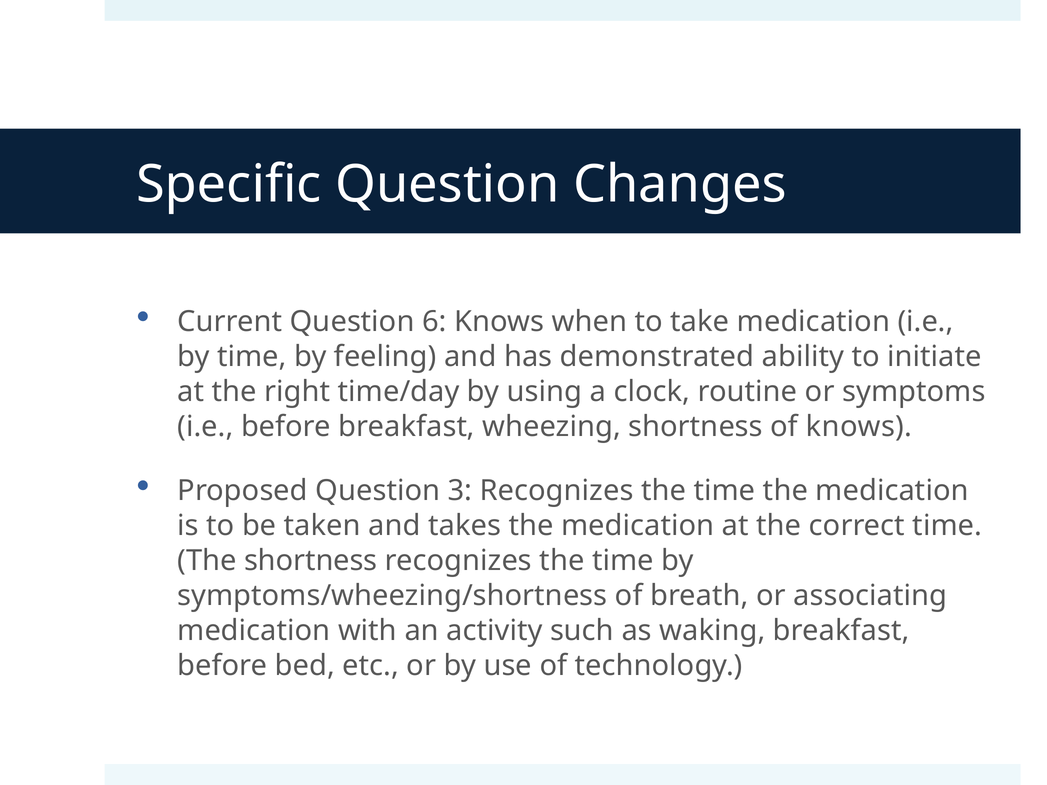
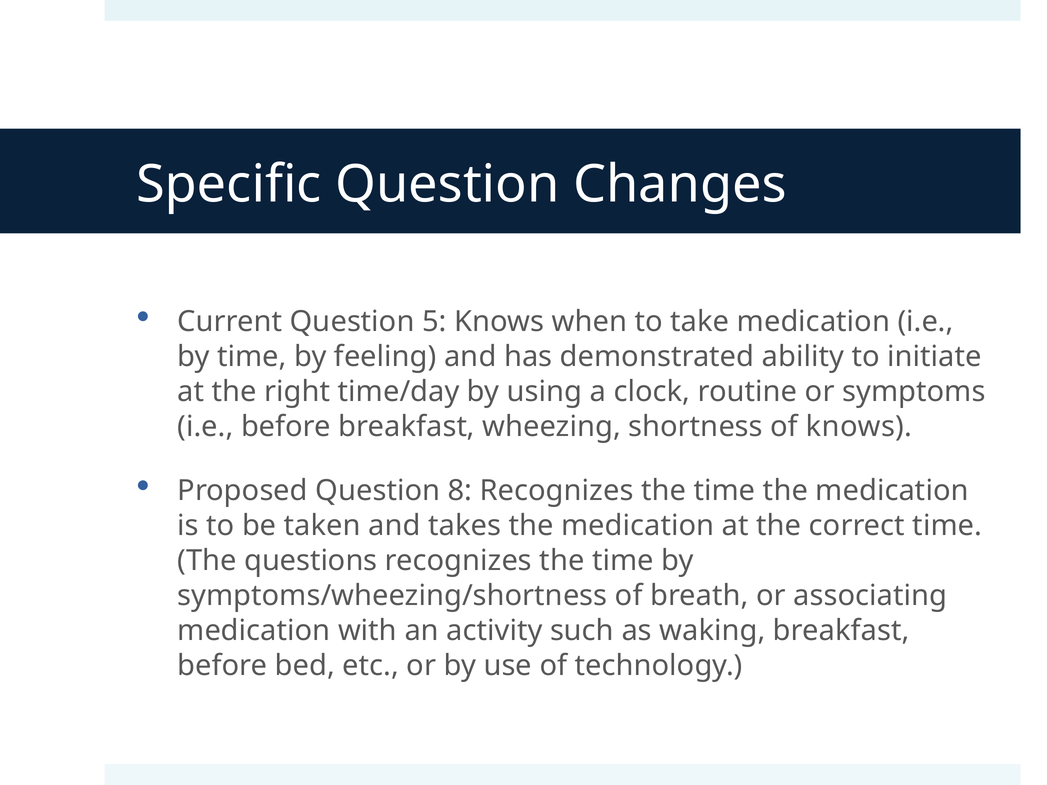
6: 6 -> 5
3: 3 -> 8
The shortness: shortness -> questions
